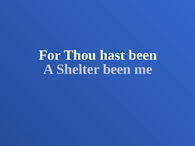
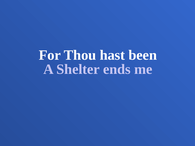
Shelter been: been -> ends
